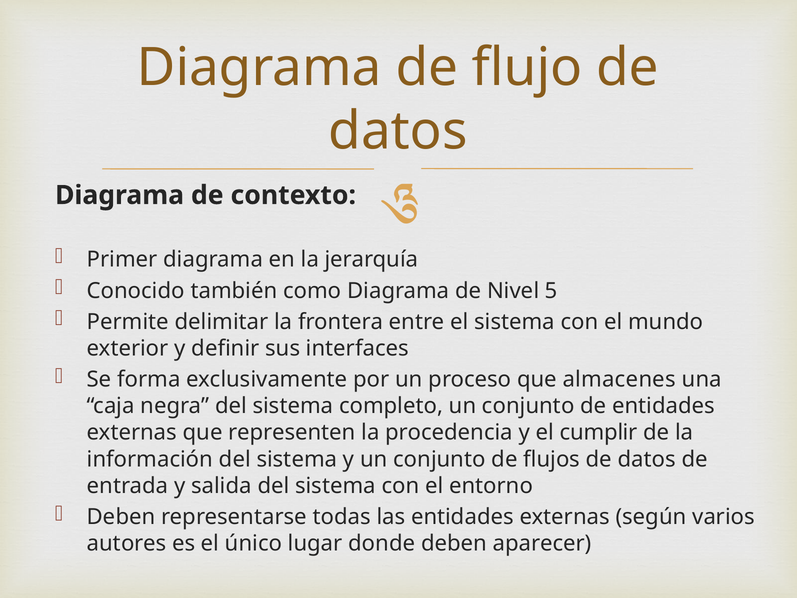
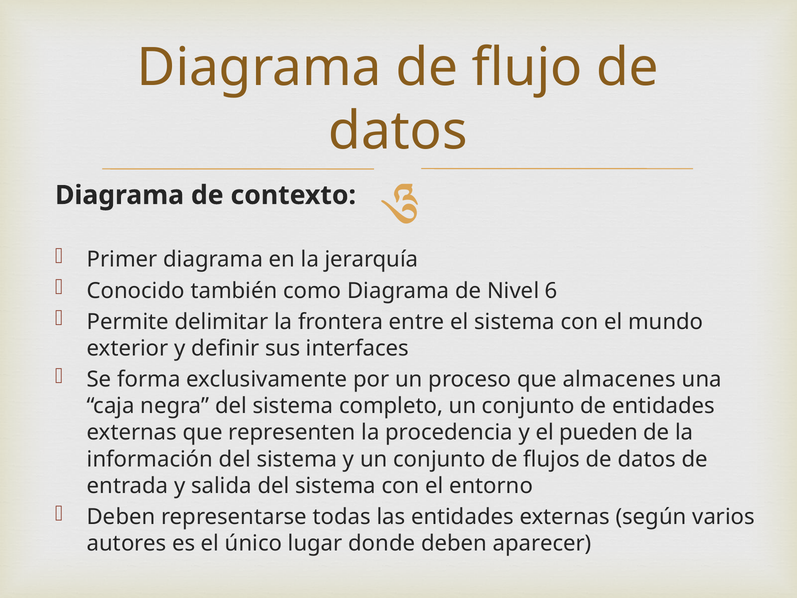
5: 5 -> 6
cumplir: cumplir -> pueden
